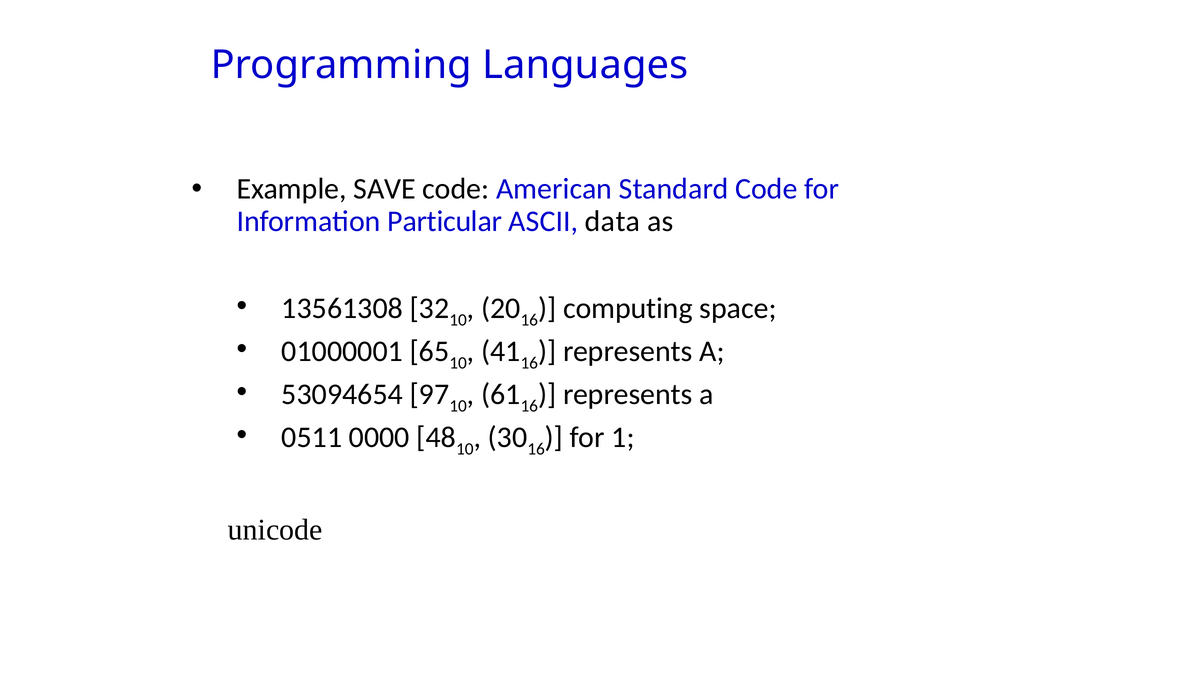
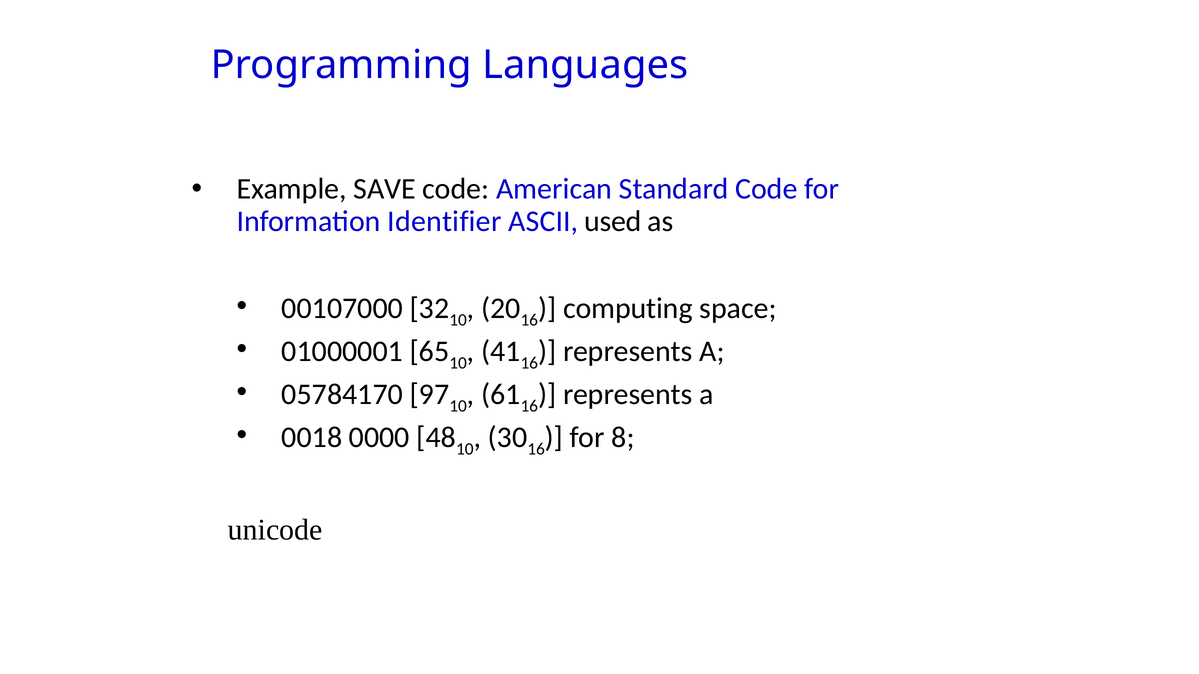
Particular: Particular -> Identifier
data: data -> used
13561308: 13561308 -> 00107000
53094654: 53094654 -> 05784170
0511: 0511 -> 0018
1: 1 -> 8
